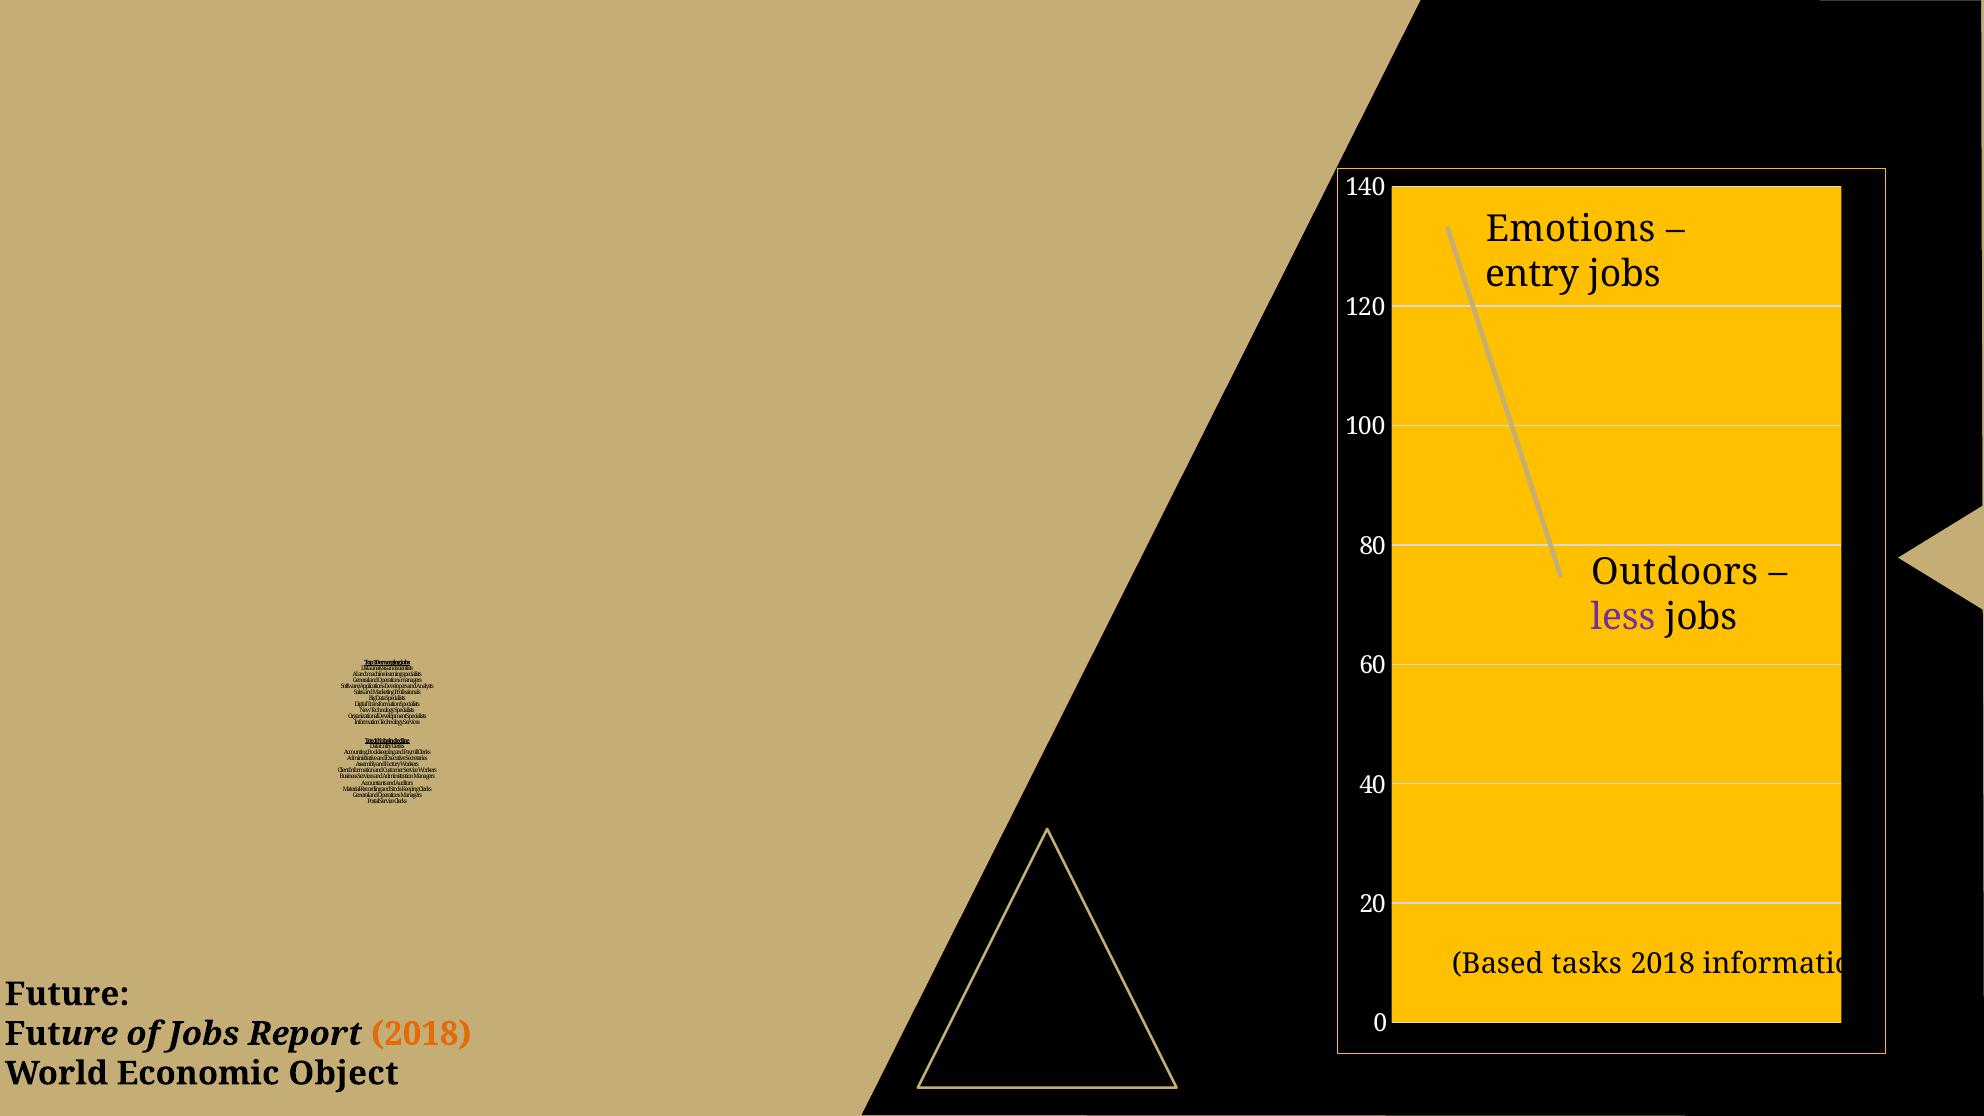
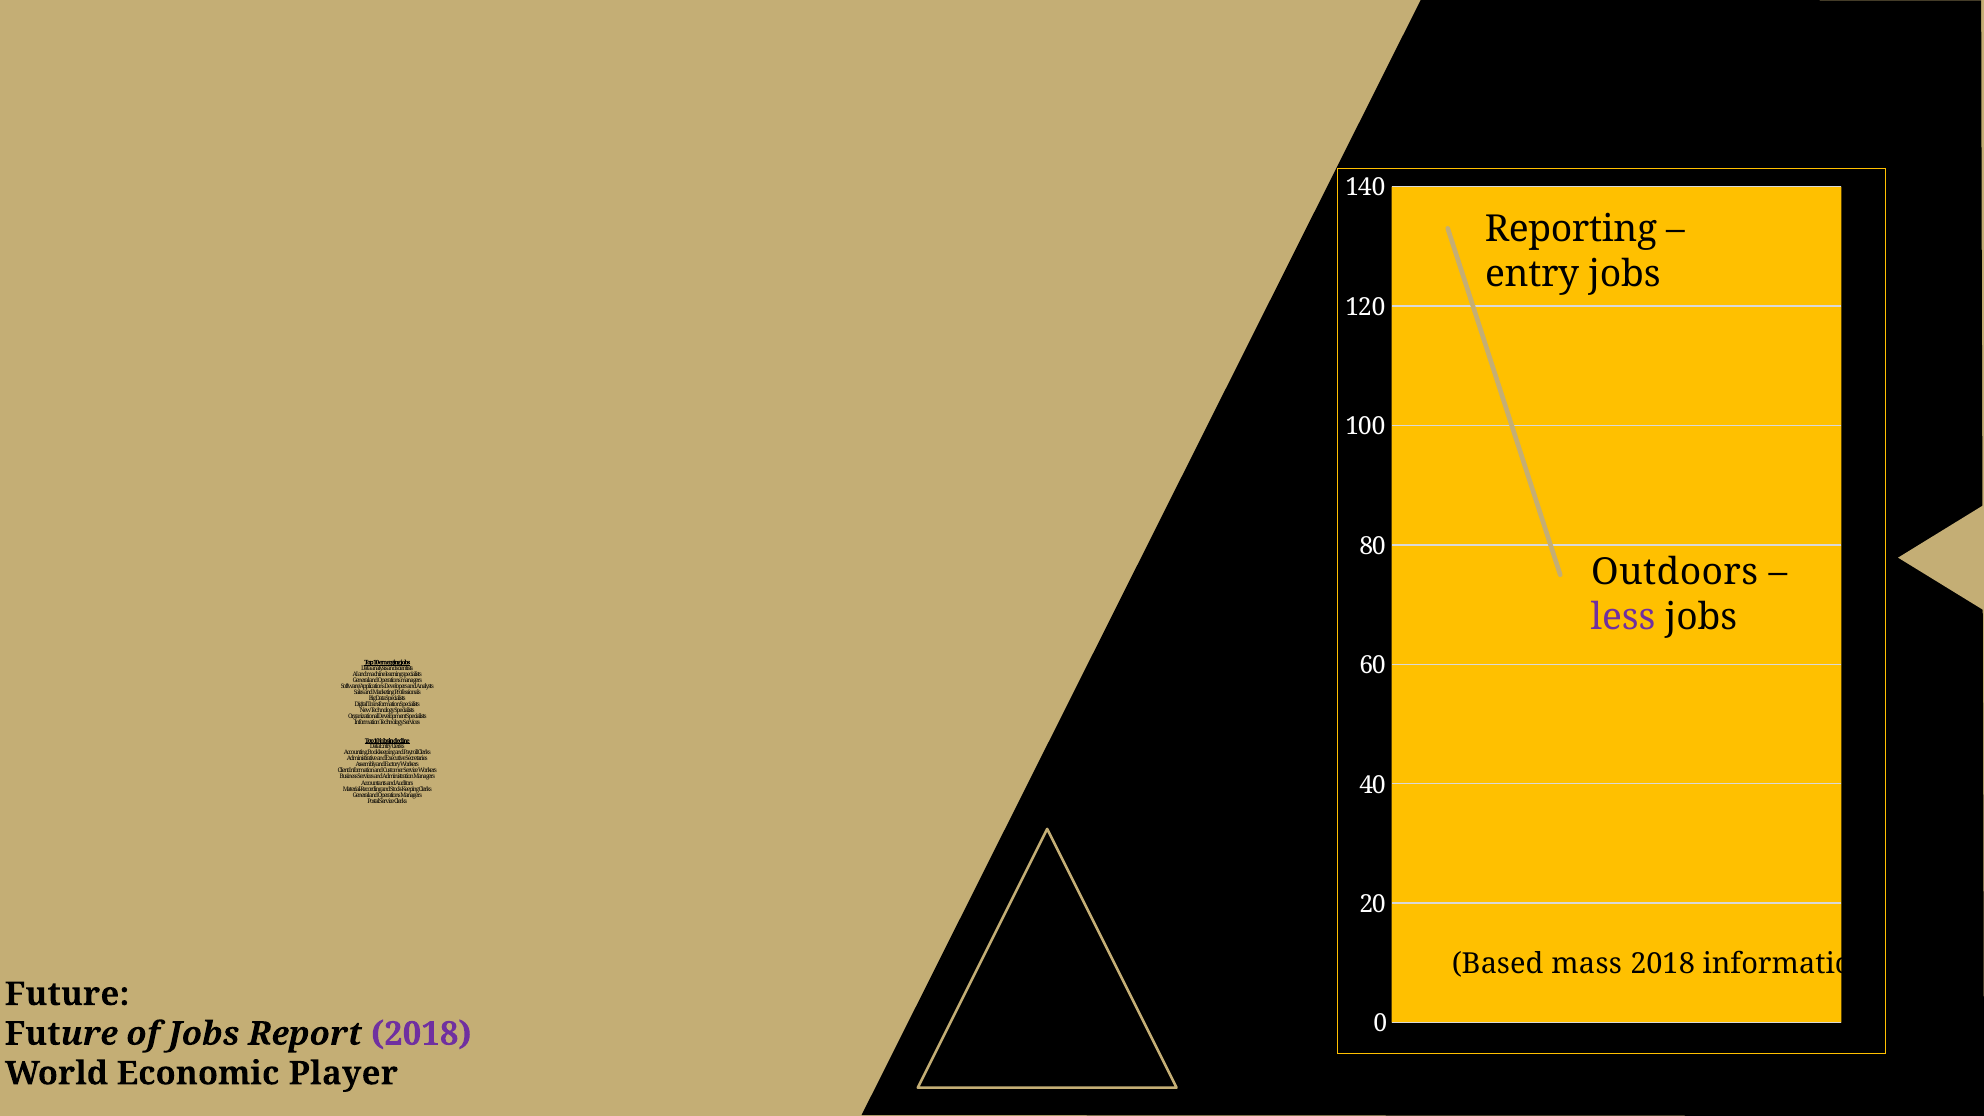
Emotions: Emotions -> Reporting
tasks: tasks -> mass
2018 at (421, 1034) colour: orange -> purple
Object: Object -> Player
